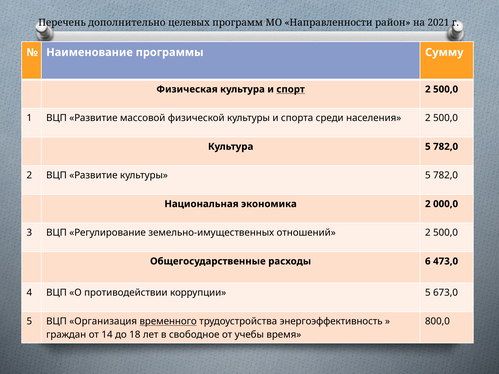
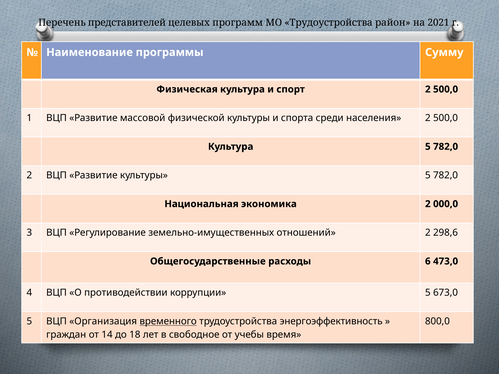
дополнительно: дополнительно -> представителей
МО Направленности: Направленности -> Трудоустройства
спорт underline: present -> none
отношений 2 500,0: 500,0 -> 298,6
